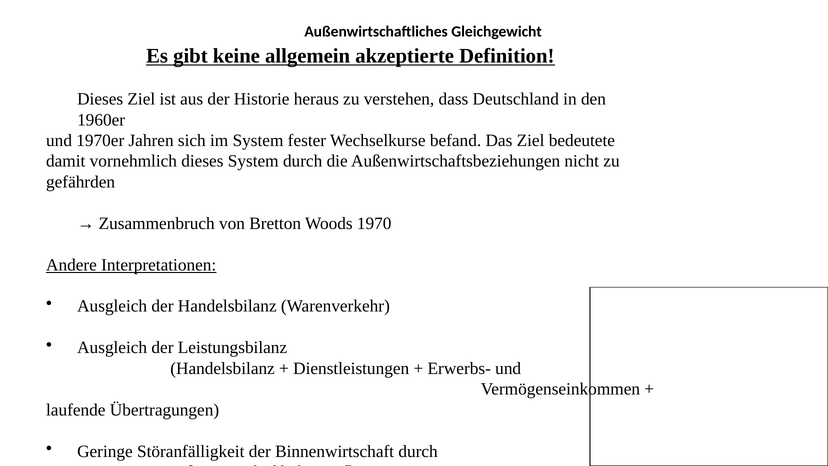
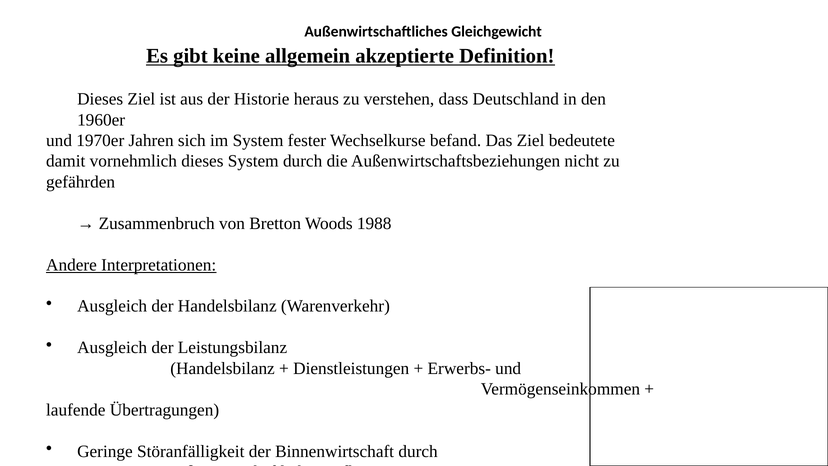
1970: 1970 -> 1988
